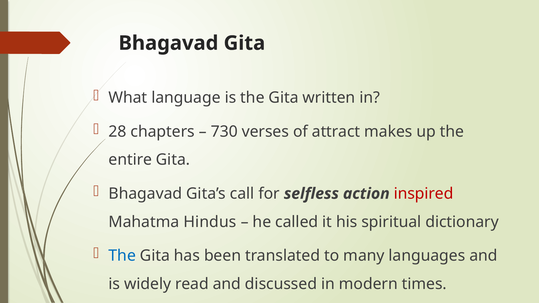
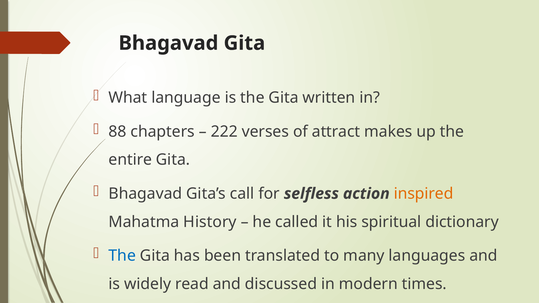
28: 28 -> 88
730: 730 -> 222
inspired colour: red -> orange
Hindus: Hindus -> History
